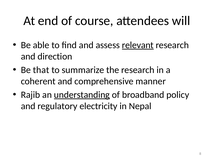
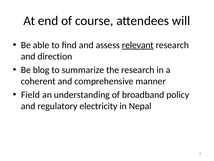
that: that -> blog
Rajib: Rajib -> Field
understanding underline: present -> none
